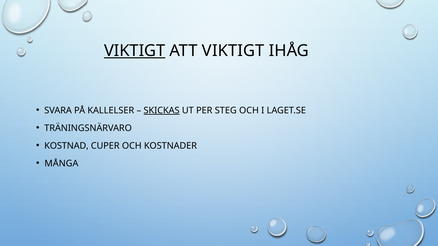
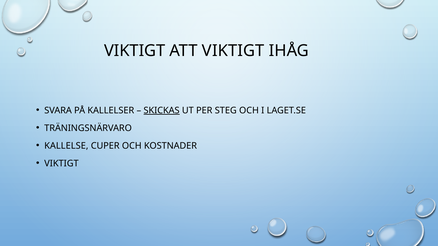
VIKTIGT at (135, 51) underline: present -> none
KOSTNAD: KOSTNAD -> KALLELSE
MÅNGA at (61, 164): MÅNGA -> VIKTIGT
